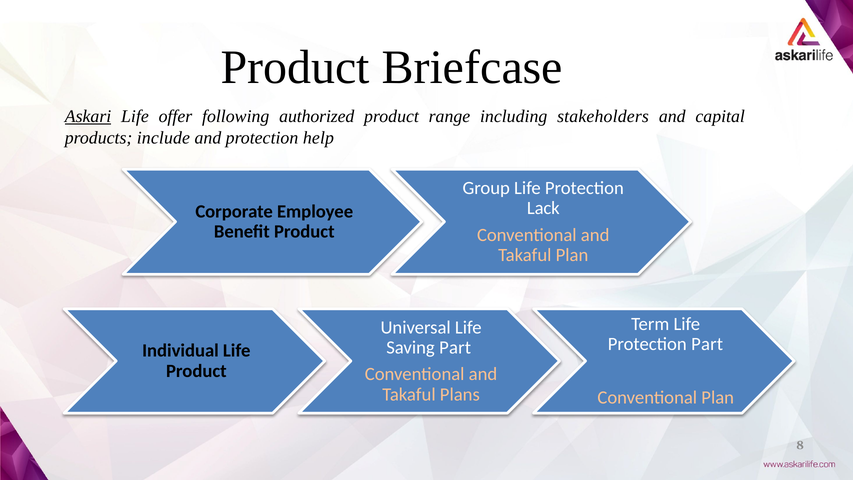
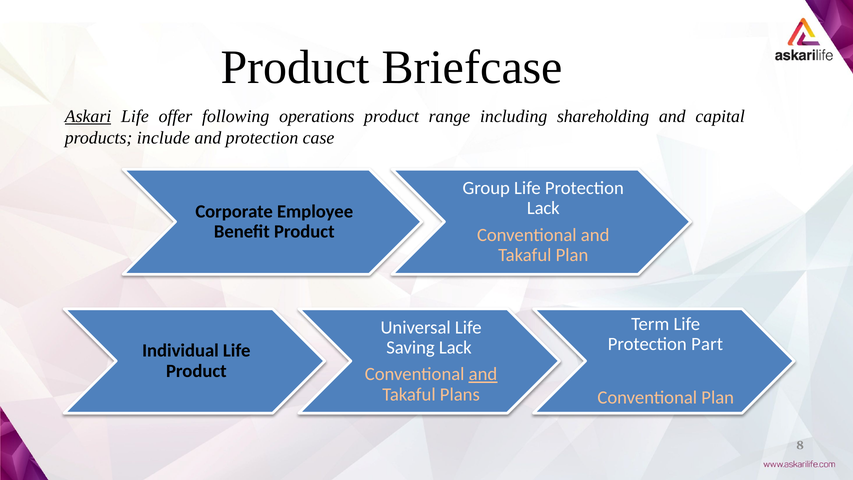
authorized: authorized -> operations
stakeholders: stakeholders -> shareholding
help: help -> case
Part at (455, 347): Part -> Lack
and at (483, 374) underline: none -> present
